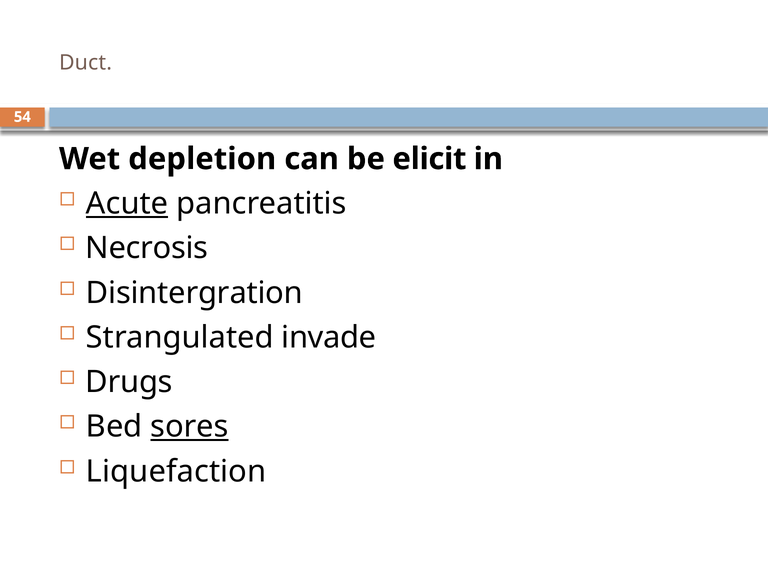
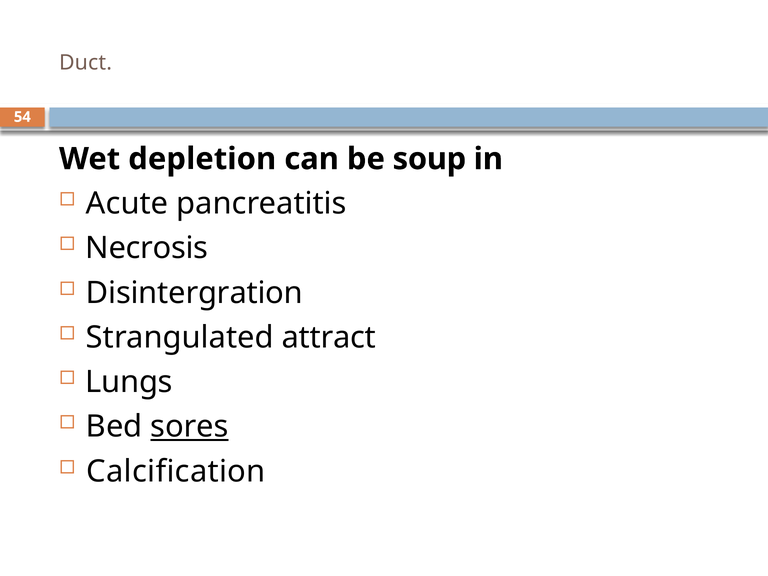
elicit: elicit -> soup
Acute underline: present -> none
invade: invade -> attract
Drugs: Drugs -> Lungs
Liquefaction: Liquefaction -> Calcification
